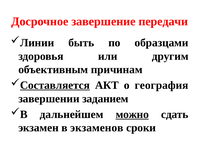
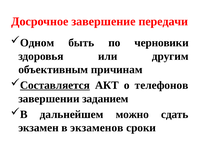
Линии: Линии -> Одном
образцами: образцами -> черновики
география: география -> телефонов
можно underline: present -> none
